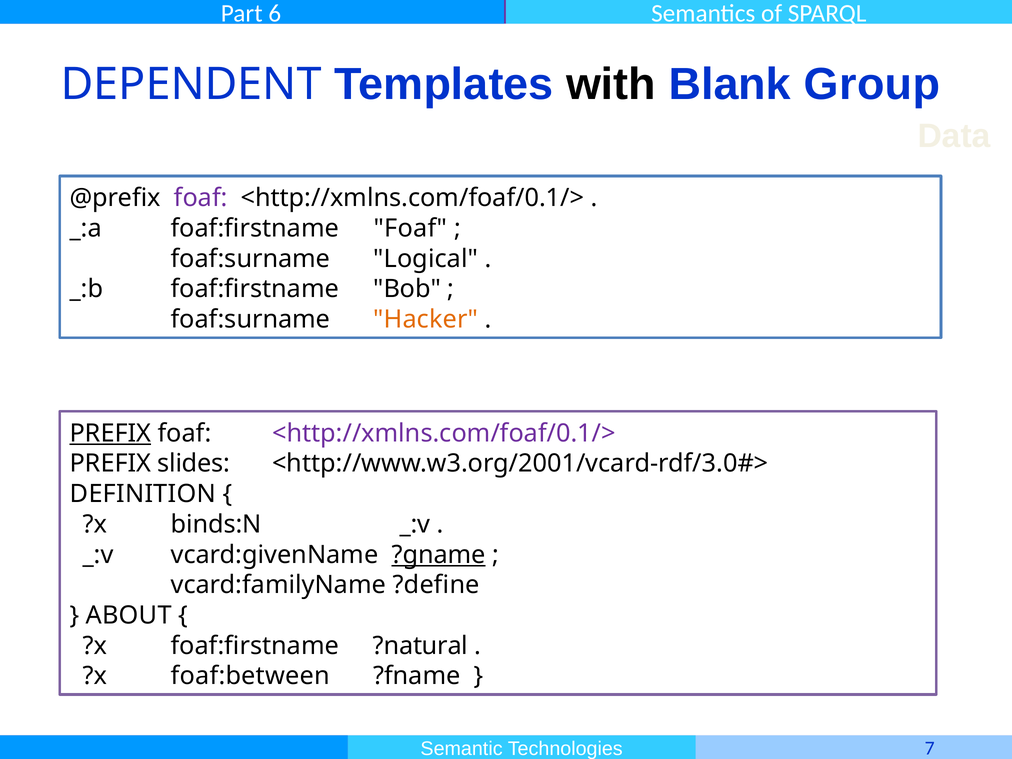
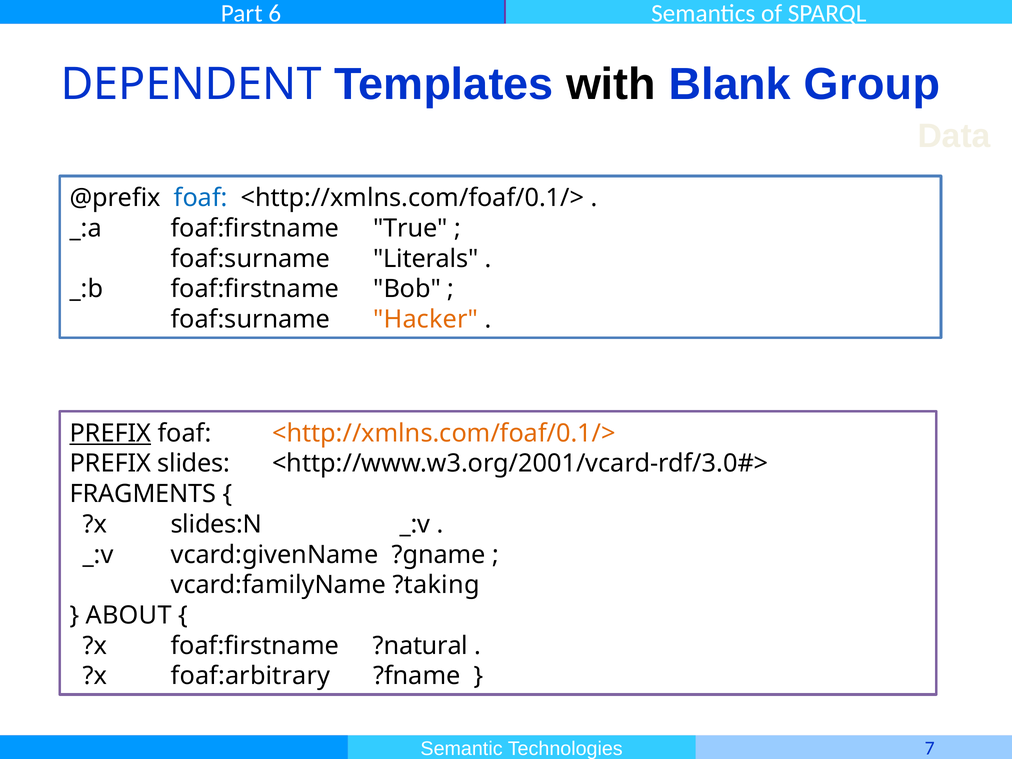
foaf at (201, 198) colour: purple -> blue
foaf:firstname Foaf: Foaf -> True
Logical: Logical -> Literals
<http://xmlns.com/foaf/0.1/> at (444, 433) colour: purple -> orange
DEFINITION: DEFINITION -> FRAGMENTS
binds:N: binds:N -> slides:N
?gname underline: present -> none
?define: ?define -> ?taking
foaf:between: foaf:between -> foaf:arbitrary
